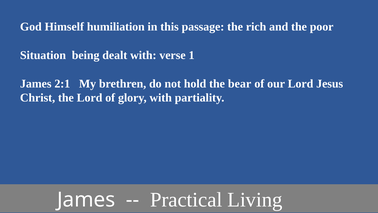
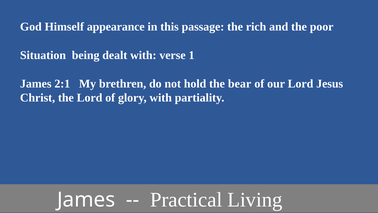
humiliation: humiliation -> appearance
